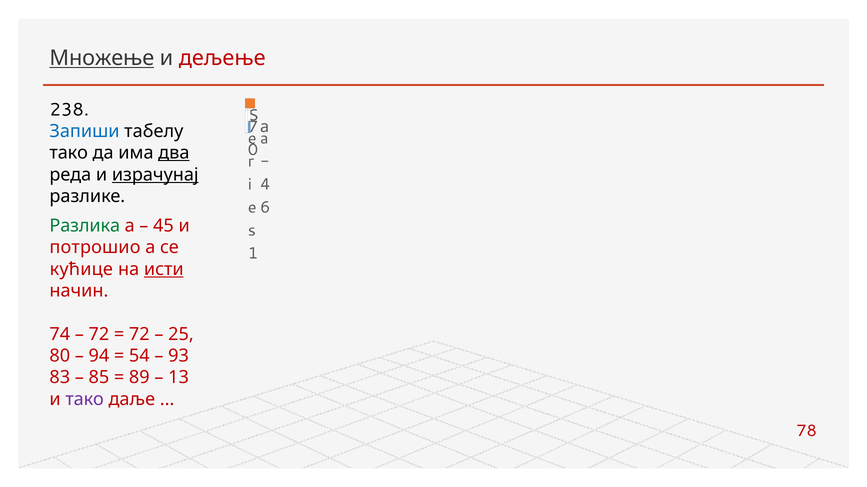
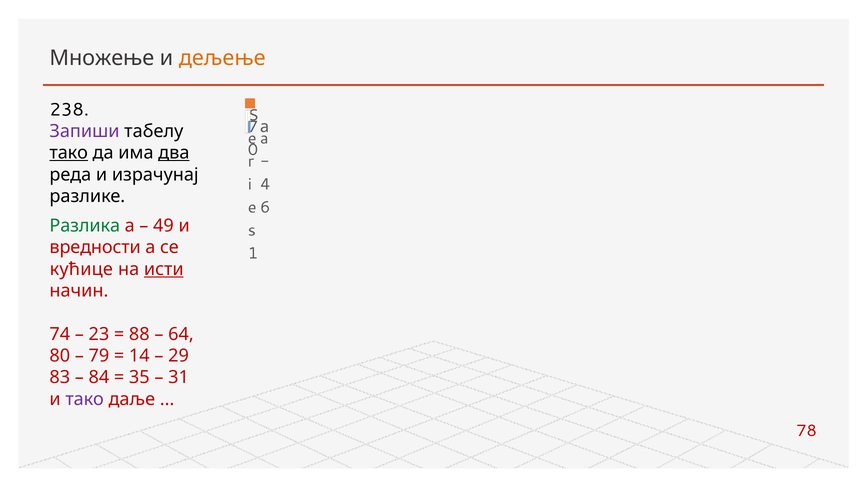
Множење underline: present -> none
дељење colour: red -> orange
Запиши colour: blue -> purple
тако at (69, 153) underline: none -> present
израчунај underline: present -> none
45: 45 -> 49
потрошио: потрошио -> вредности
72 at (99, 335): 72 -> 23
72 at (139, 335): 72 -> 88
25: 25 -> 64
94: 94 -> 79
54: 54 -> 14
93: 93 -> 29
85: 85 -> 84
89: 89 -> 35
13: 13 -> 31
